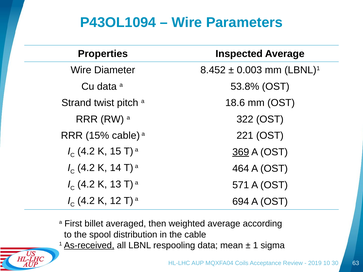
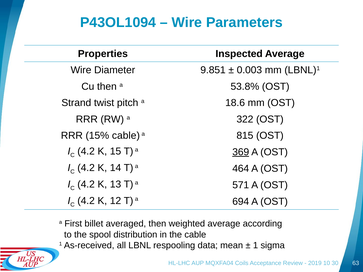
8.452: 8.452 -> 9.851
Cu data: data -> then
221: 221 -> 815
As-received underline: present -> none
